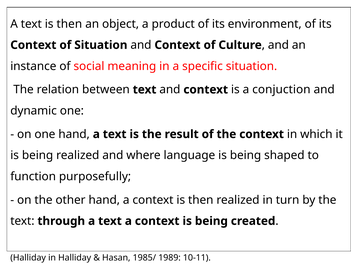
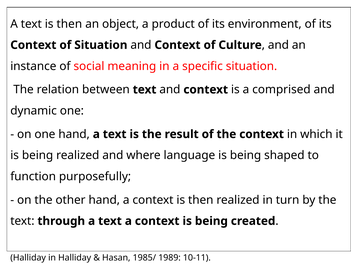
conjuction: conjuction -> comprised
